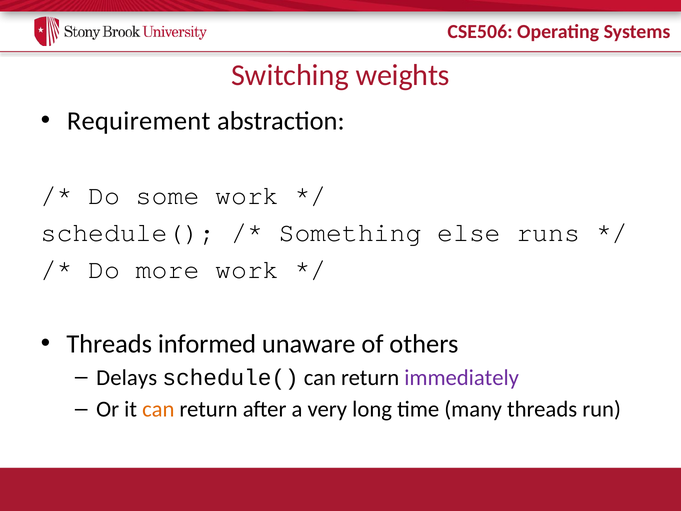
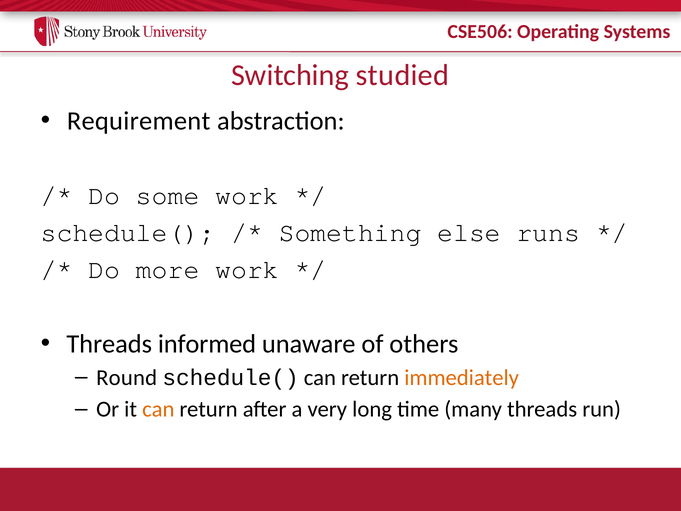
weights: weights -> studied
Delays: Delays -> Round
immediately colour: purple -> orange
